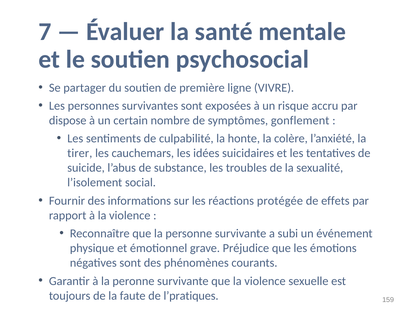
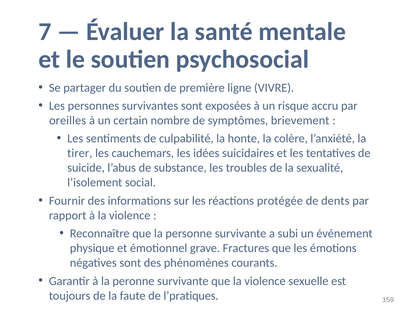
dispose: dispose -> oreilles
gonflement: gonflement -> brievement
effets: effets -> dents
Préjudice: Préjudice -> Fractures
